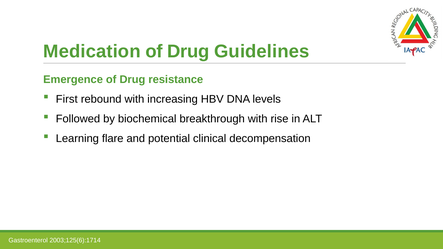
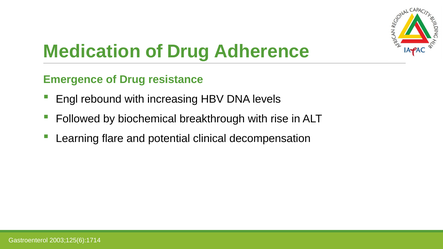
Guidelines: Guidelines -> Adherence
First: First -> Engl
